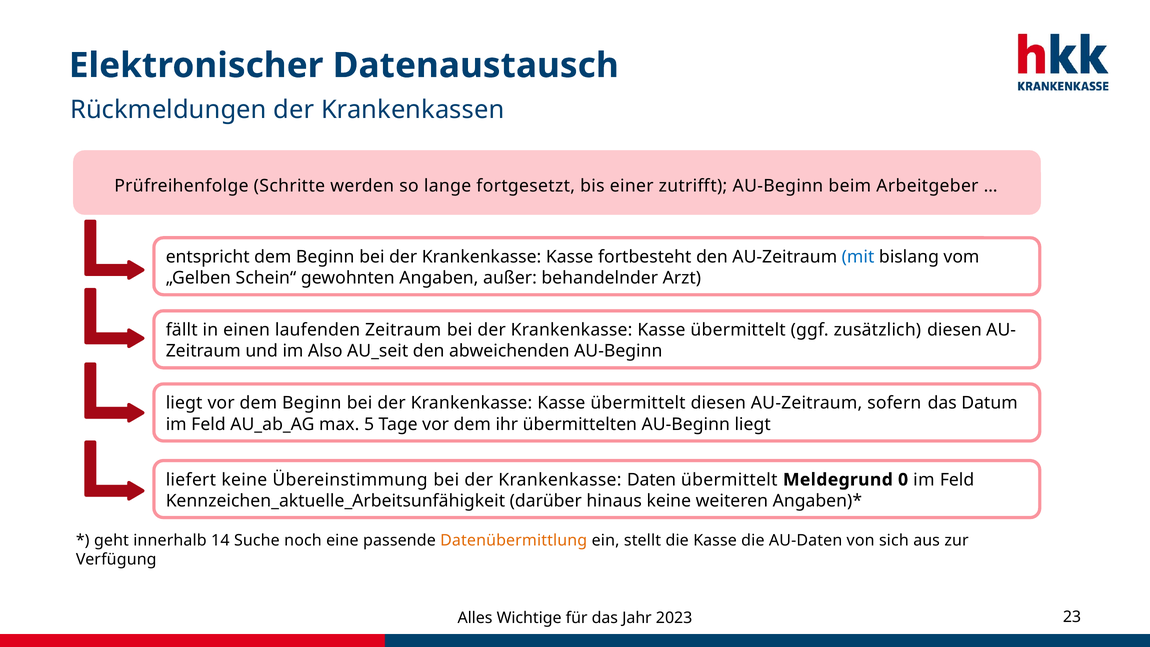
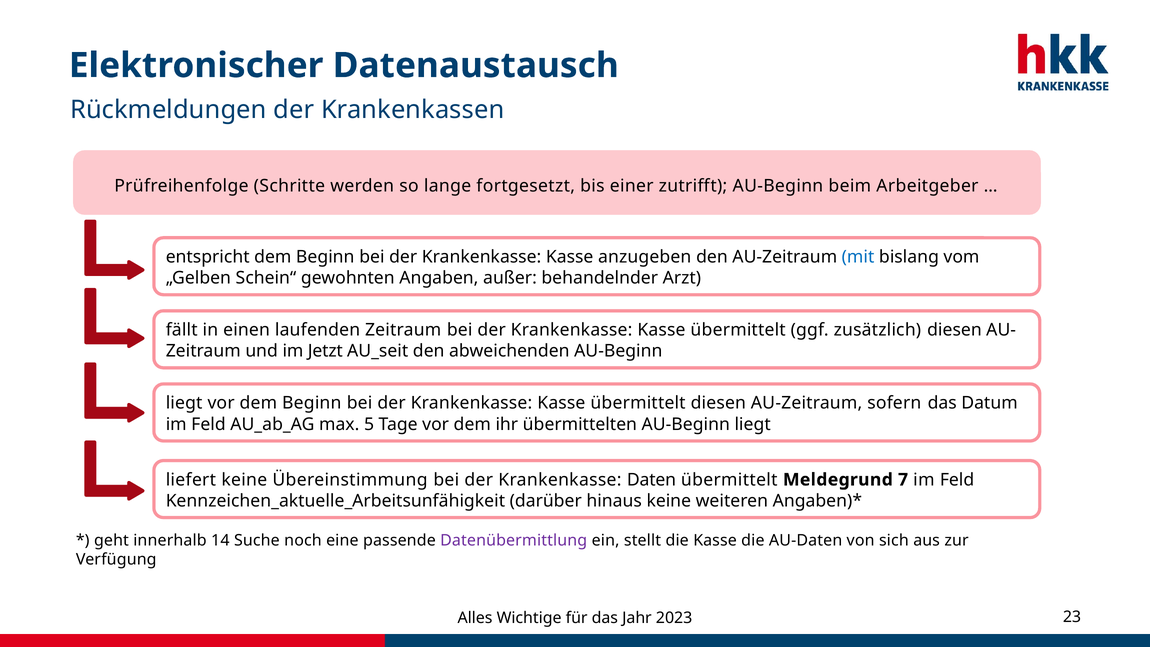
fortbesteht: fortbesteht -> anzugeben
Also: Also -> Jetzt
0: 0 -> 7
Datenübermittlung colour: orange -> purple
